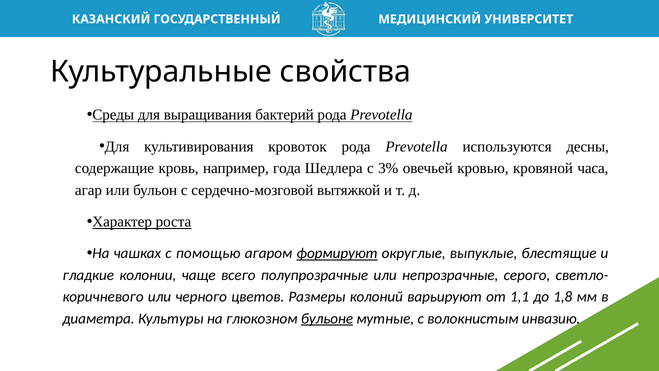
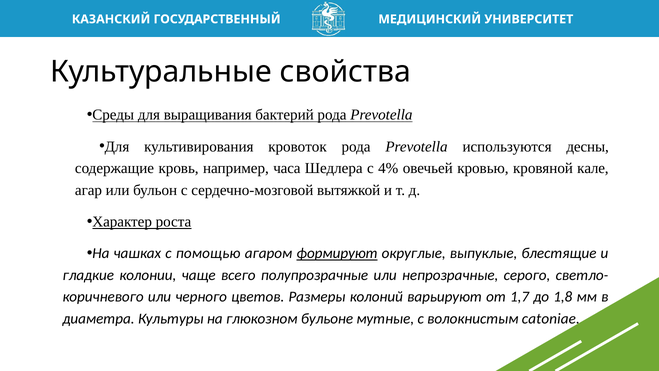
года: года -> часа
3%: 3% -> 4%
часа: часа -> кале
1,1: 1,1 -> 1,7
бульоне underline: present -> none
инвазию: инвазию -> catoniae
